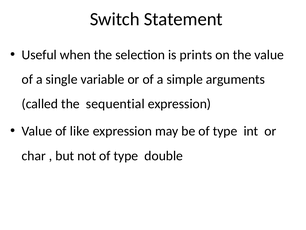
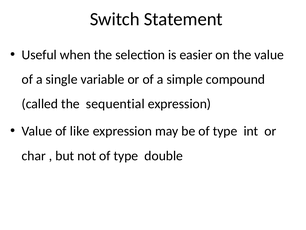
prints: prints -> easier
arguments: arguments -> compound
